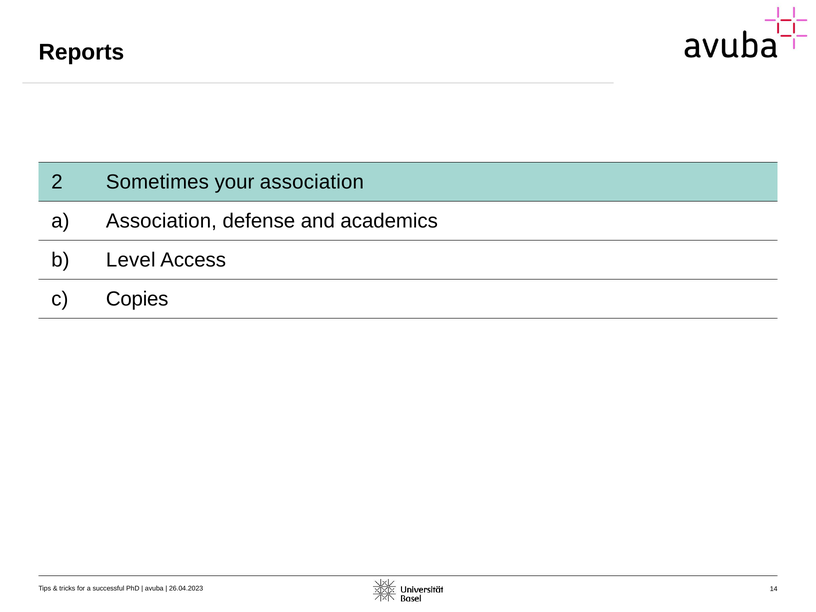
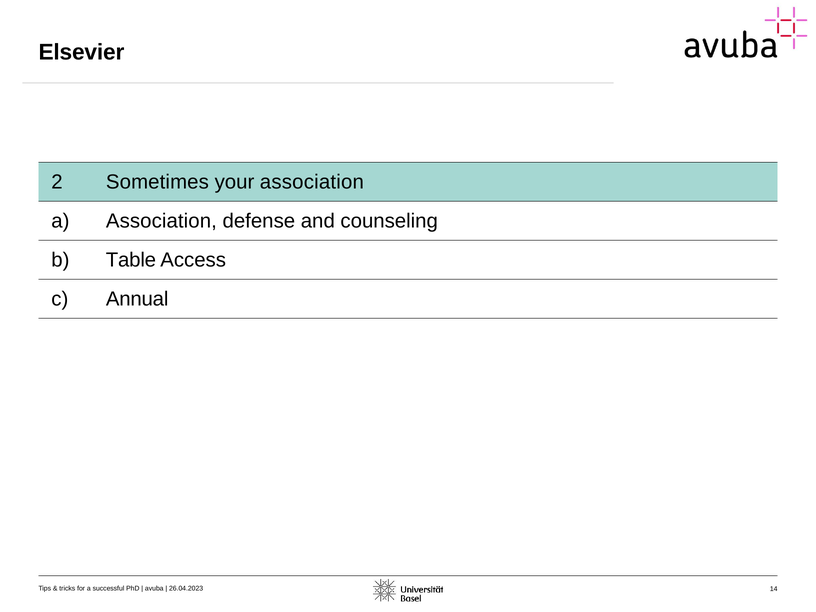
Reports: Reports -> Elsevier
academics: academics -> counseling
Level: Level -> Table
Copies: Copies -> Annual
